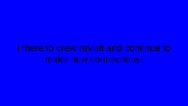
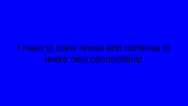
there: there -> main
